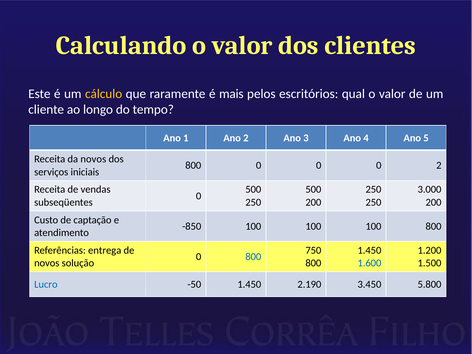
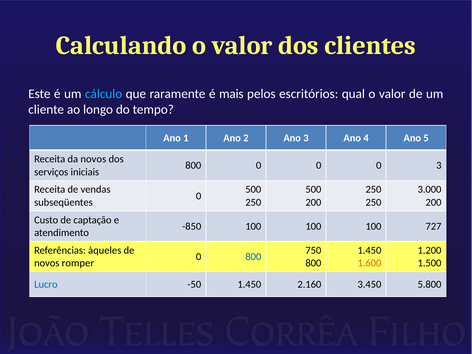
cálculo colour: yellow -> light blue
0 2: 2 -> 3
100 800: 800 -> 727
entrega: entrega -> àqueles
solução: solução -> romper
1.600 colour: blue -> orange
2.190: 2.190 -> 2.160
